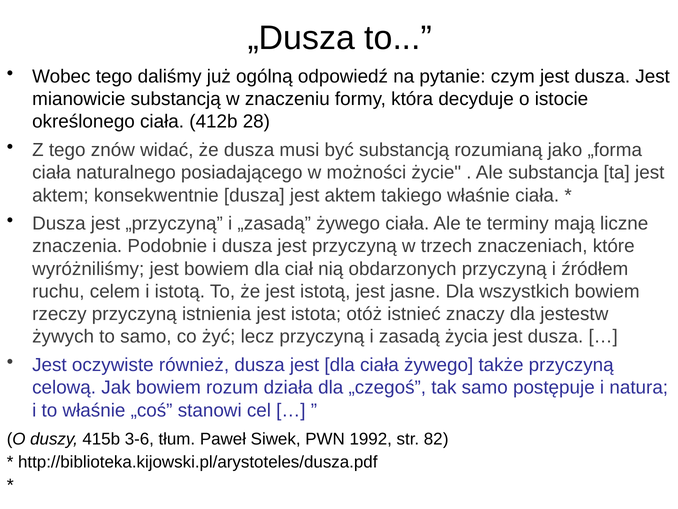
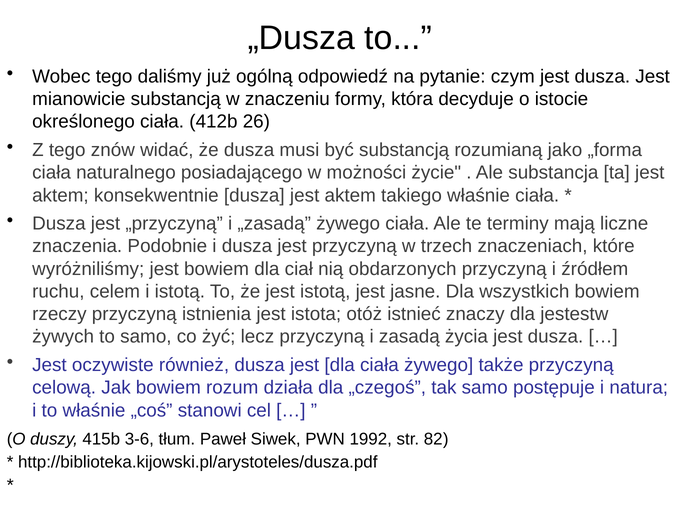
28: 28 -> 26
